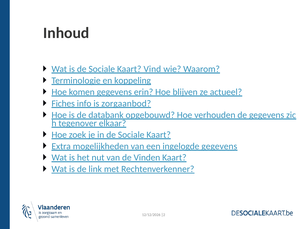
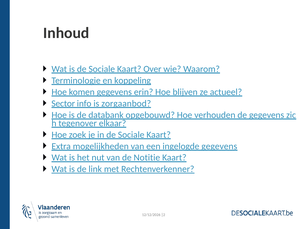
Vind: Vind -> Over
Fiches: Fiches -> Sector
Vinden: Vinden -> Notitie
